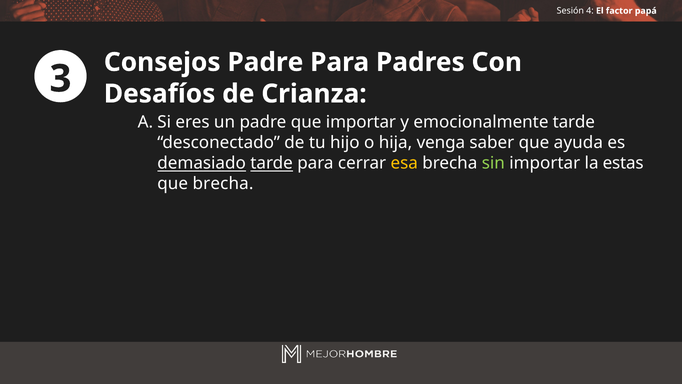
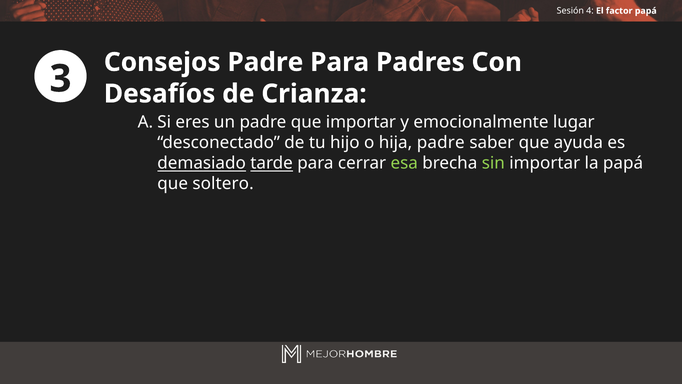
emocionalmente tarde: tarde -> lugar
hija venga: venga -> padre
esa colour: yellow -> light green
la estas: estas -> papá
que brecha: brecha -> soltero
